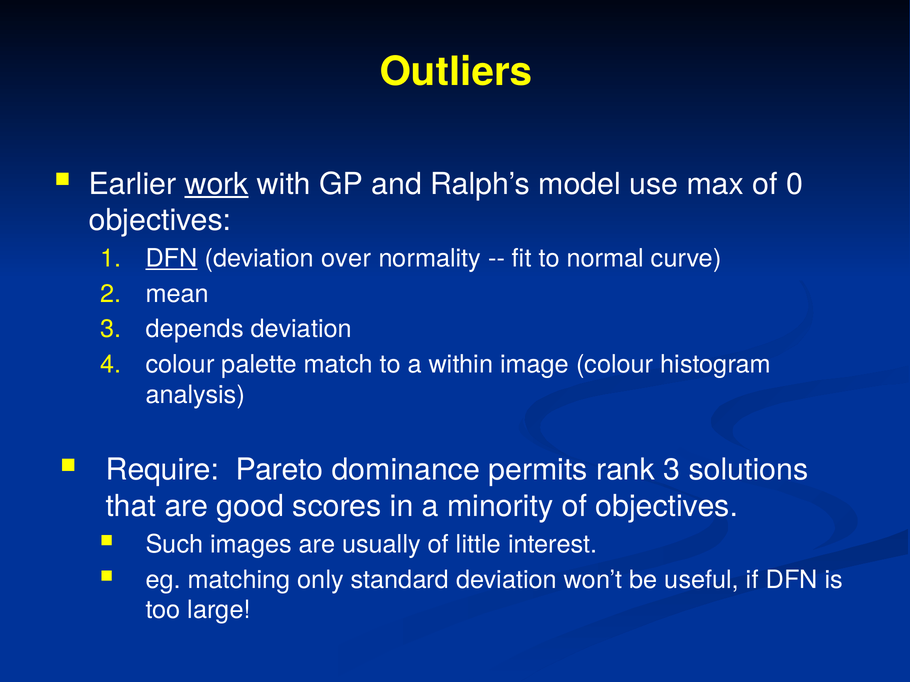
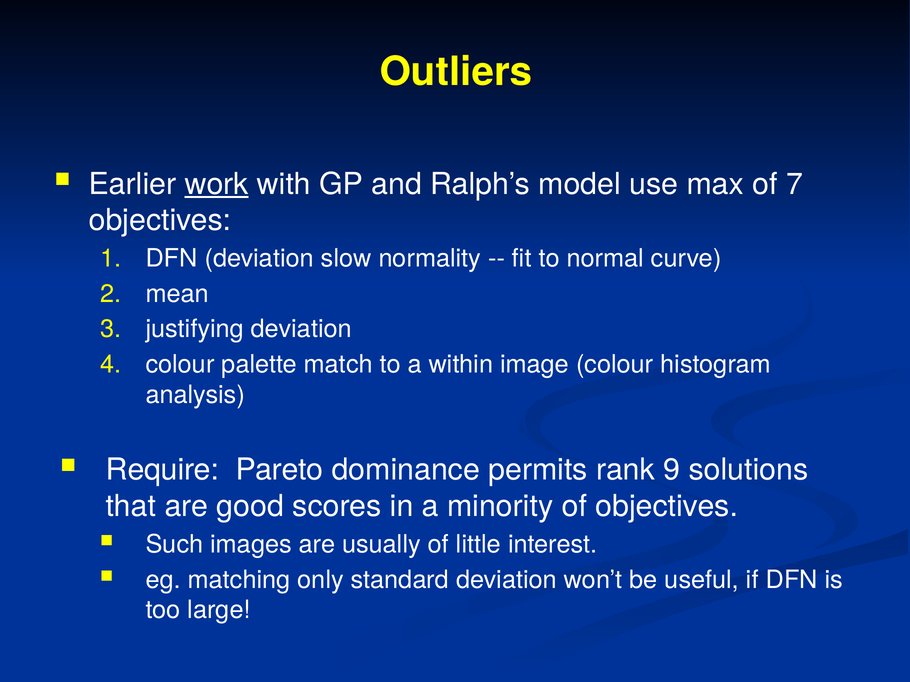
0: 0 -> 7
DFN at (172, 259) underline: present -> none
over: over -> slow
depends: depends -> justifying
rank 3: 3 -> 9
